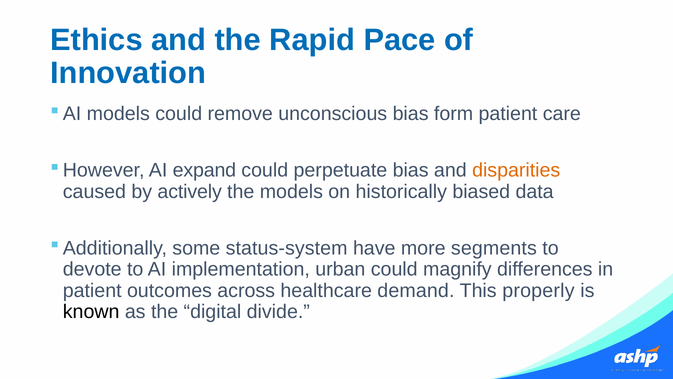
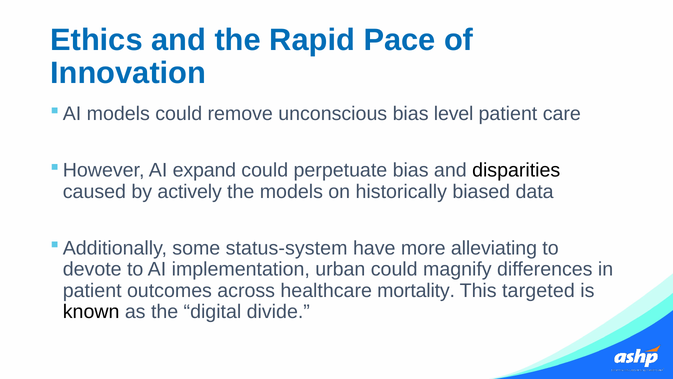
form: form -> level
disparities colour: orange -> black
segments: segments -> alleviating
demand: demand -> mortality
properly: properly -> targeted
